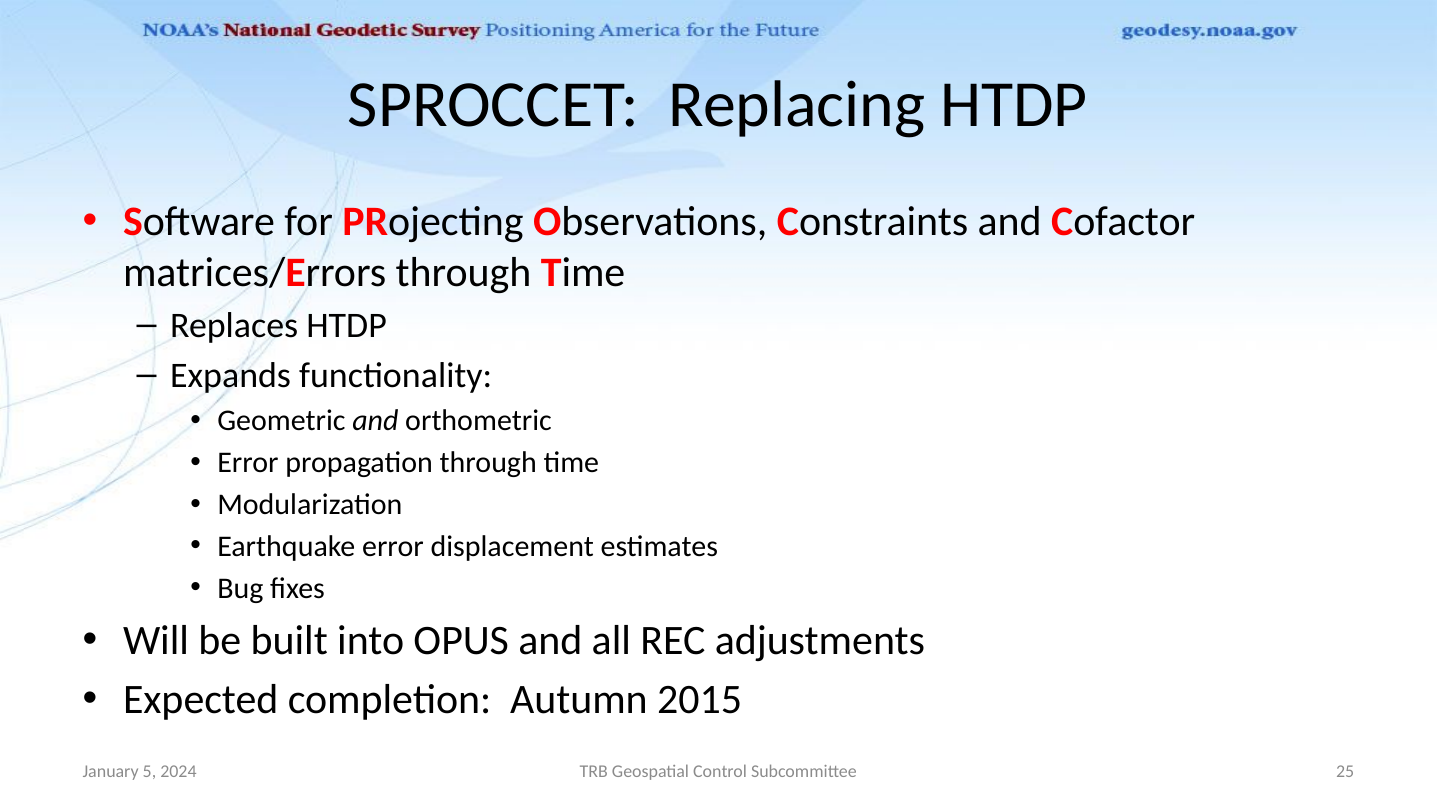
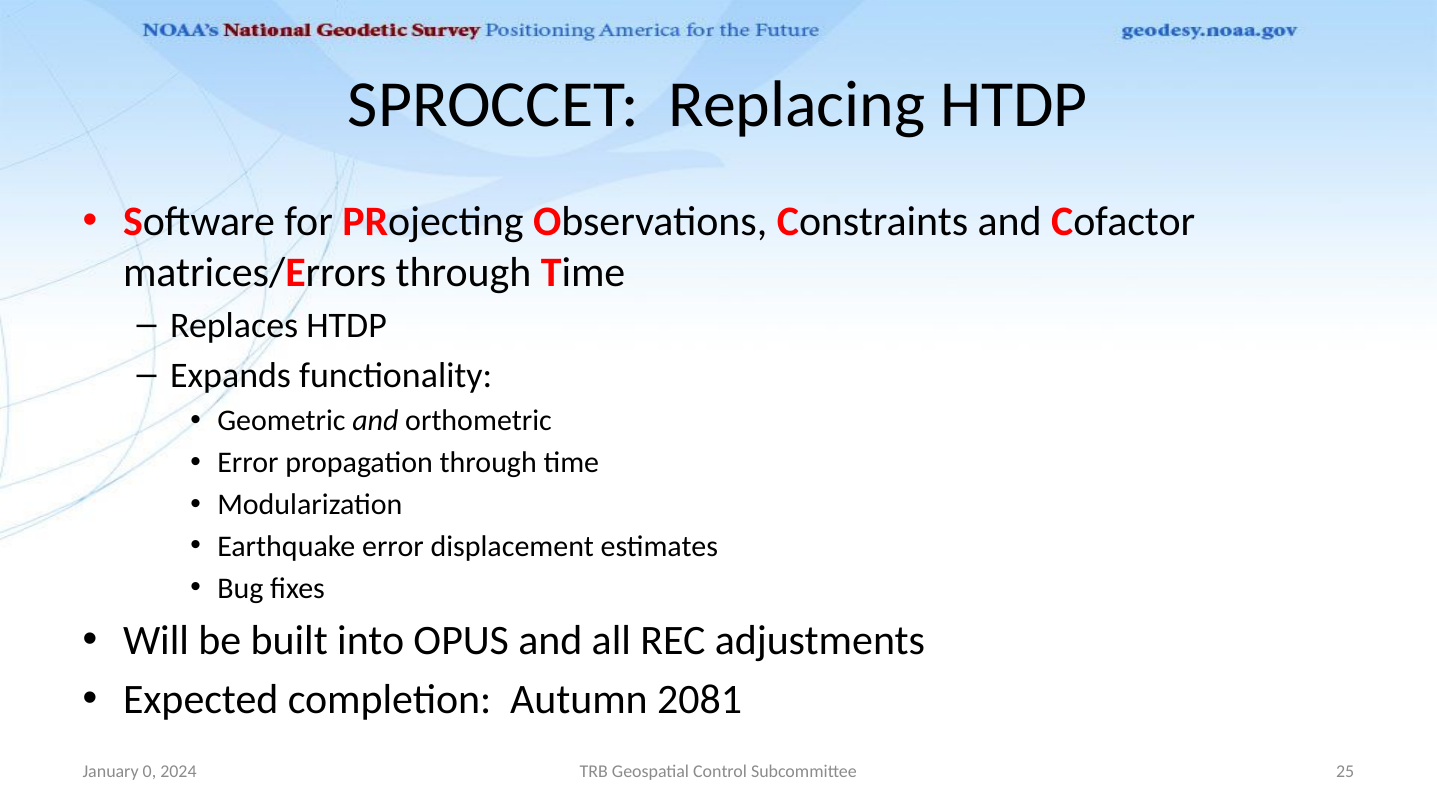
2015: 2015 -> 2081
5: 5 -> 0
